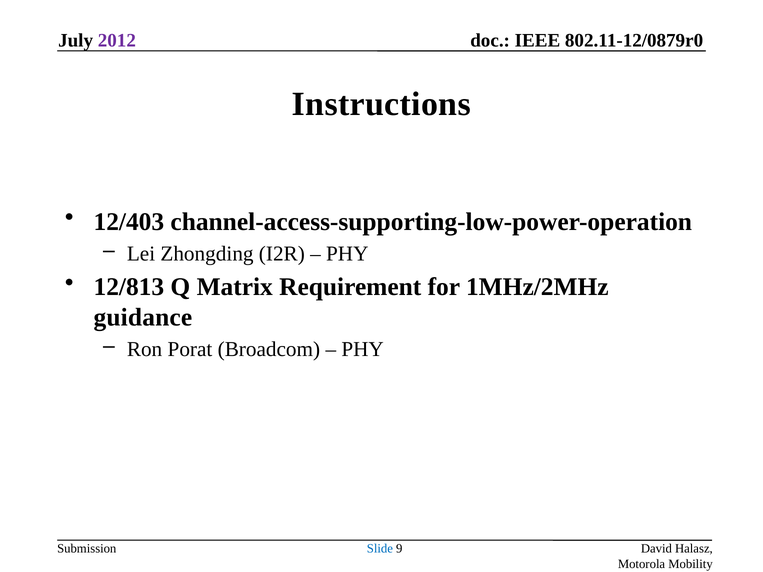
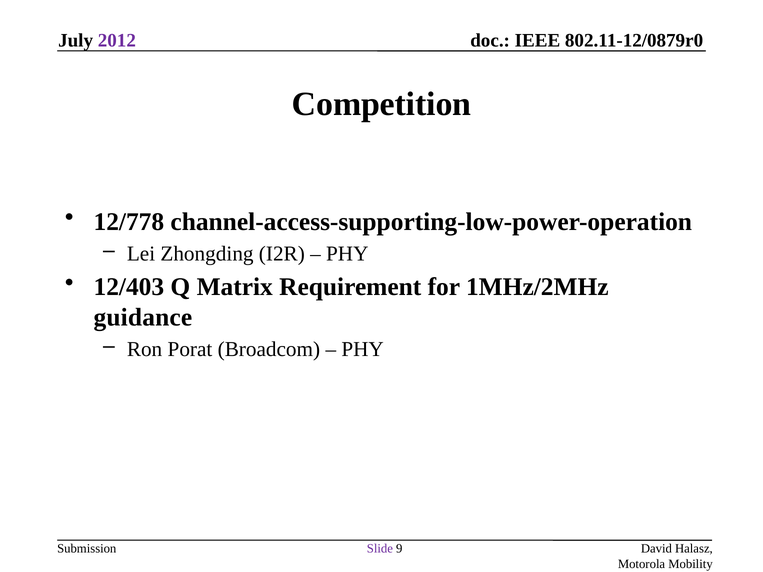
Instructions: Instructions -> Competition
12/403: 12/403 -> 12/778
12/813: 12/813 -> 12/403
Slide colour: blue -> purple
